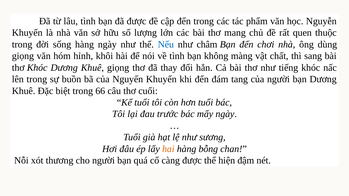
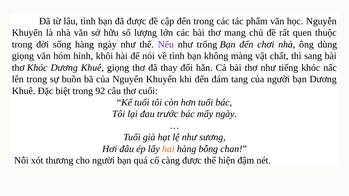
Nếu colour: blue -> purple
châm: châm -> trống
66: 66 -> 92
